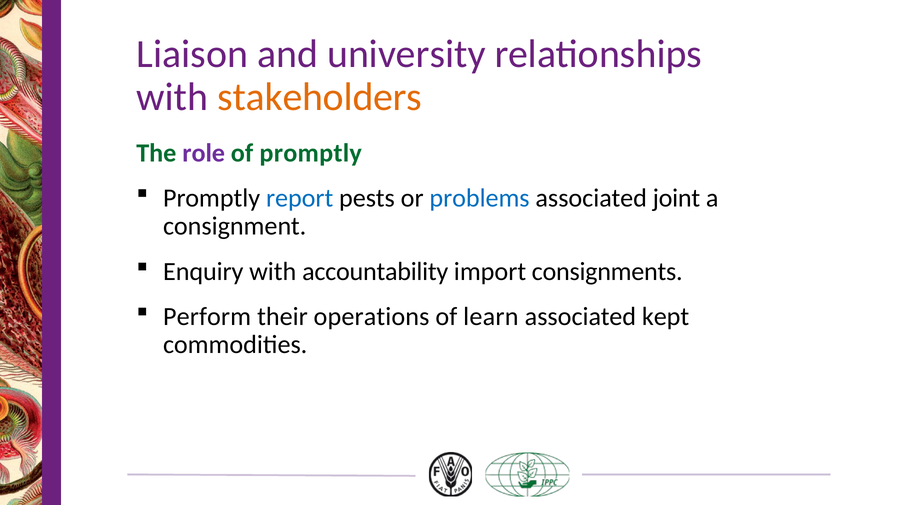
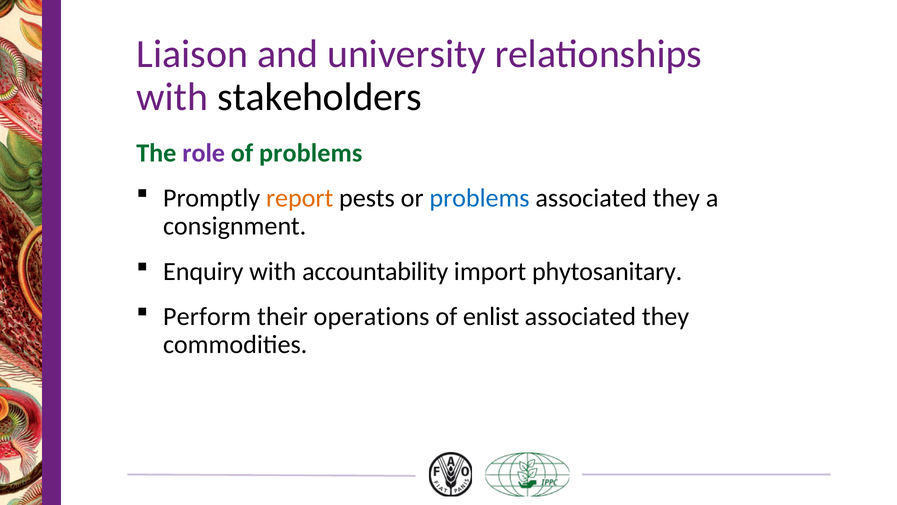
stakeholders colour: orange -> black
of promptly: promptly -> problems
report colour: blue -> orange
joint at (676, 198): joint -> they
consignments: consignments -> phytosanitary
learn: learn -> enlist
kept at (666, 316): kept -> they
